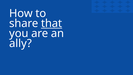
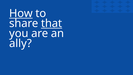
How underline: none -> present
